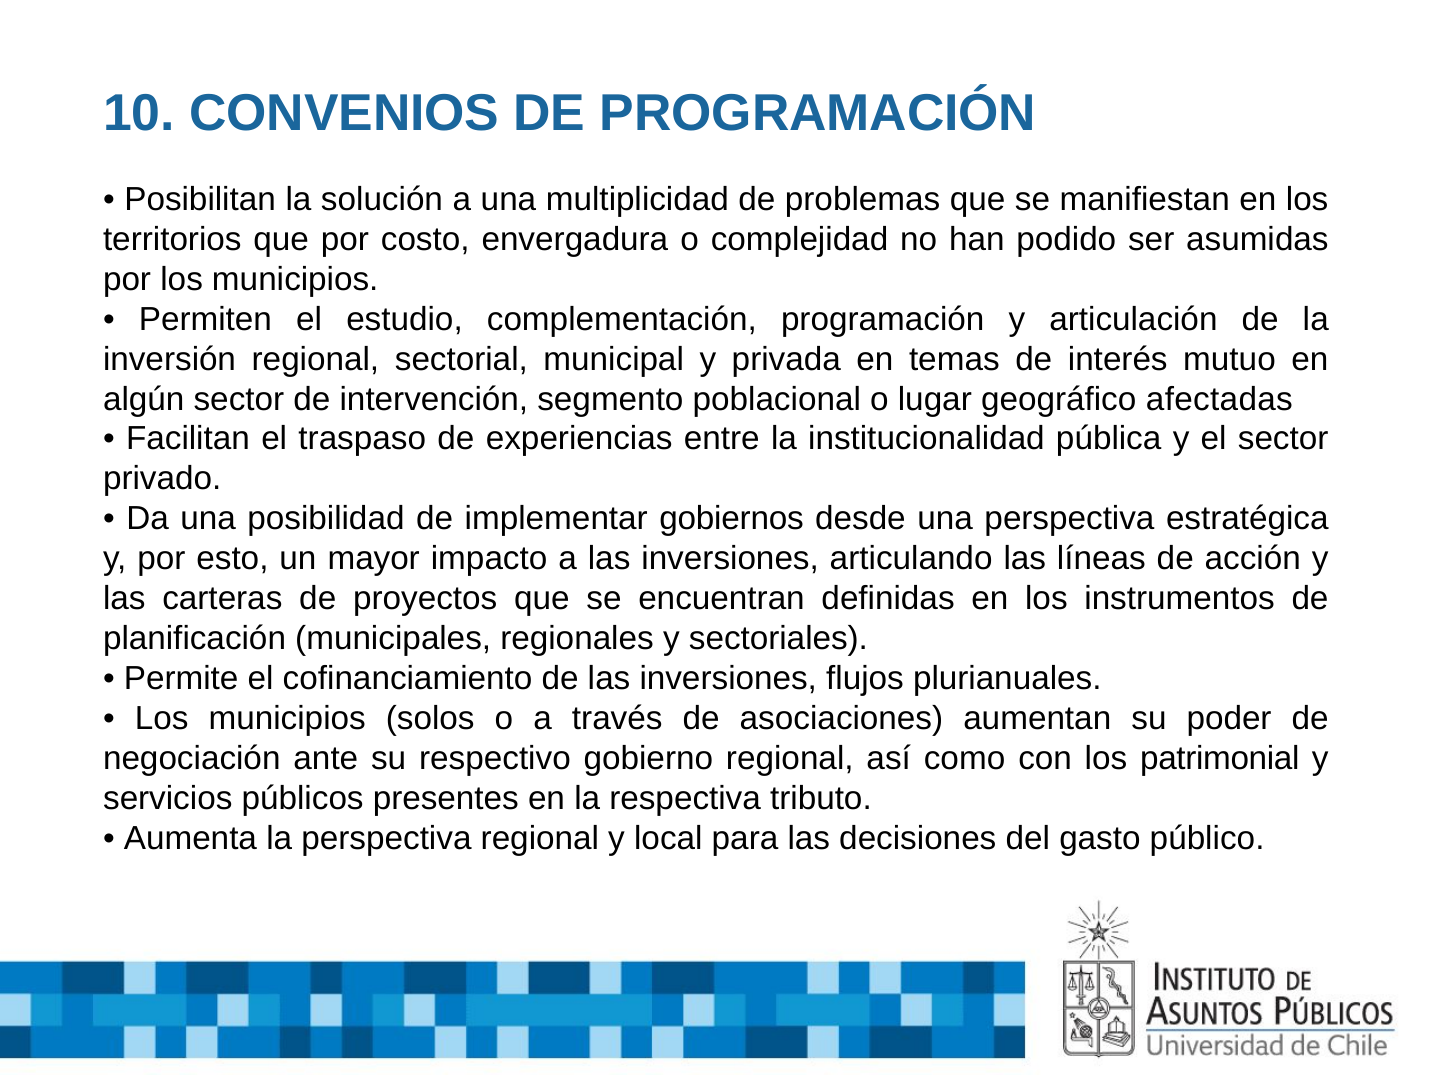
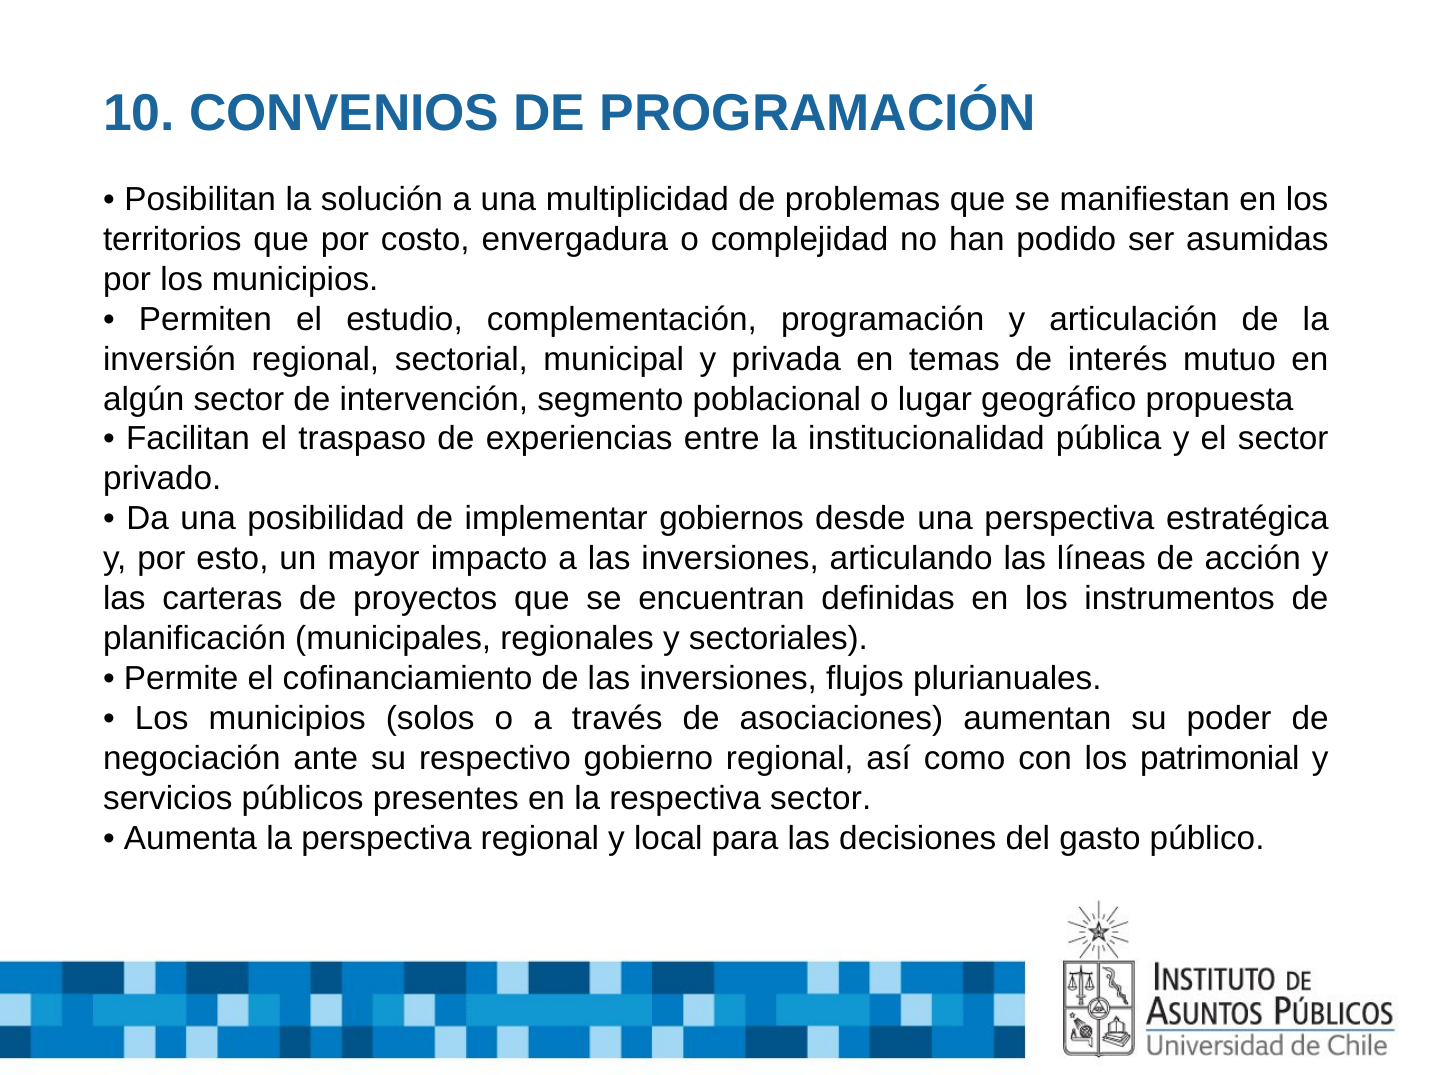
afectadas: afectadas -> propuesta
respectiva tributo: tributo -> sector
